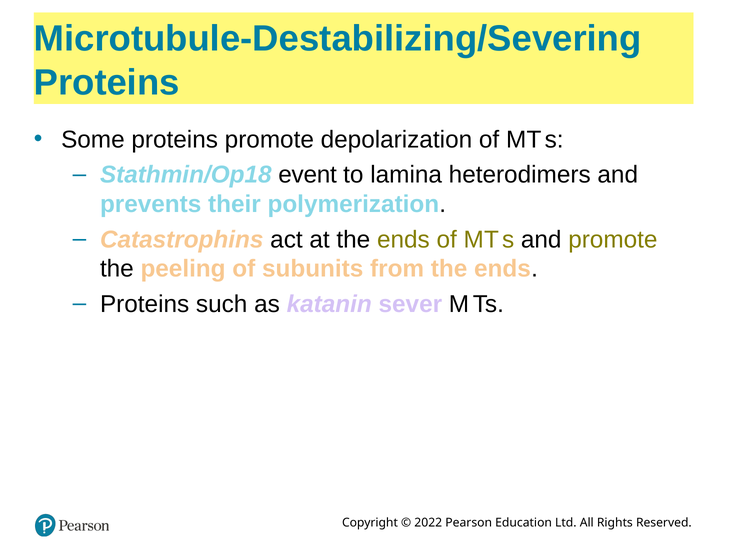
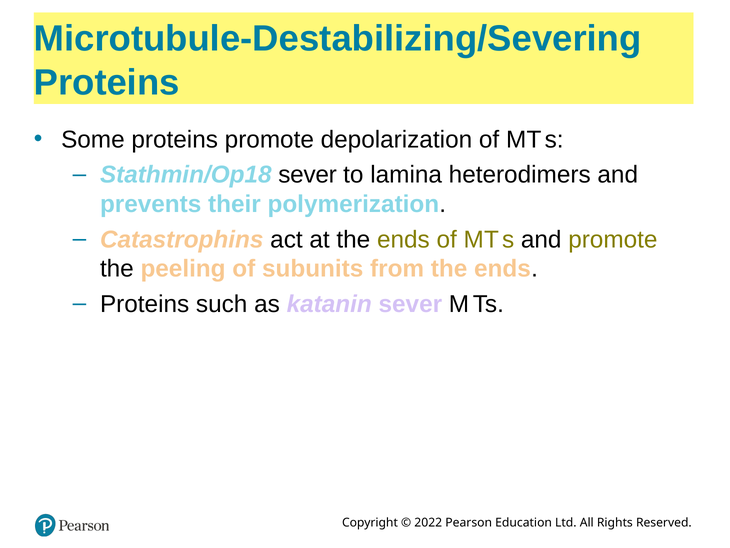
Stathmin/Op18 event: event -> sever
